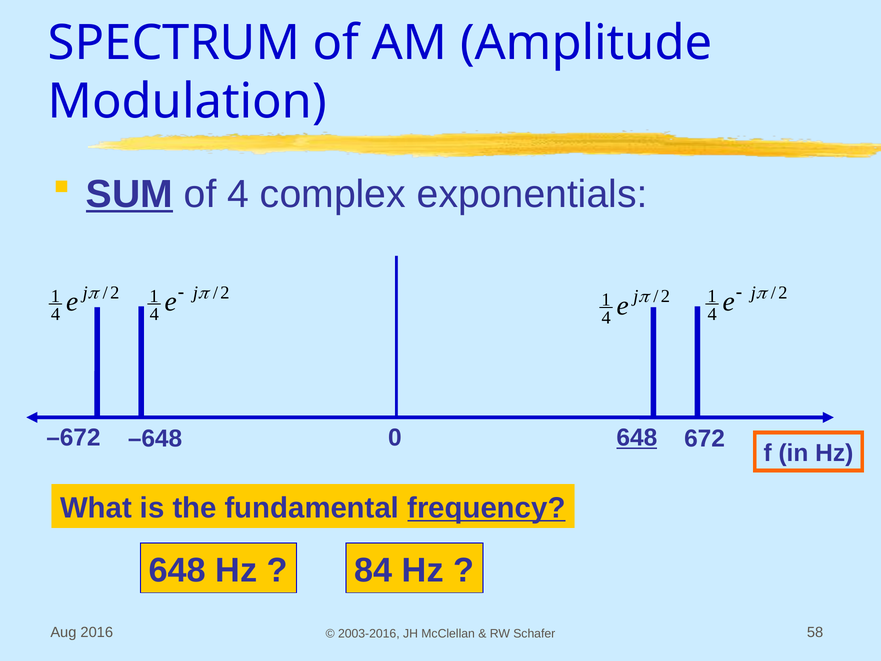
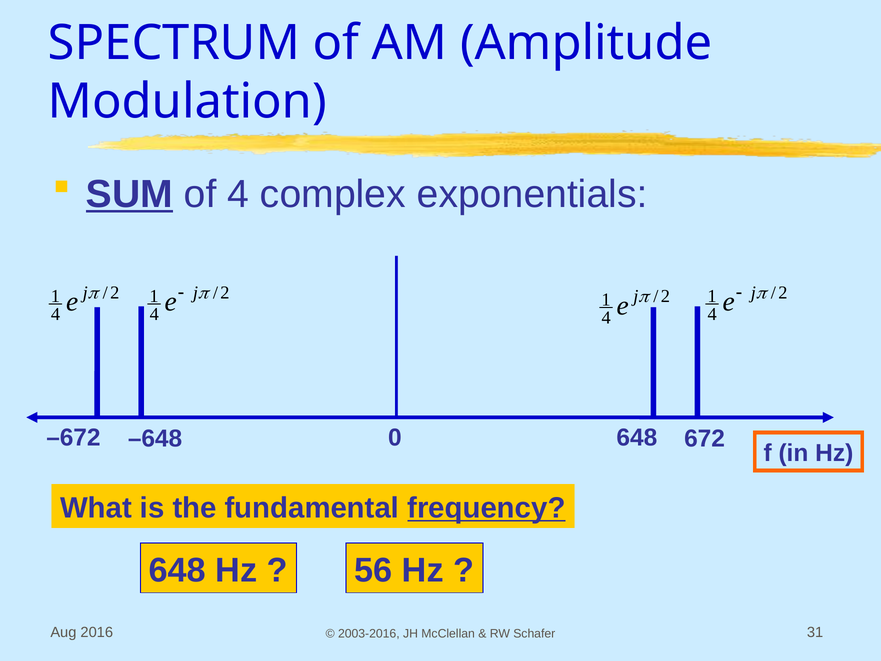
648 at (637, 438) underline: present -> none
84: 84 -> 56
58: 58 -> 31
